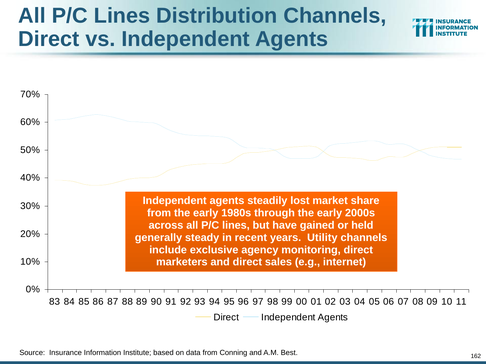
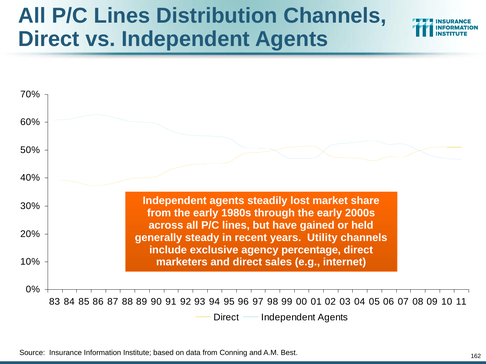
monitoring: monitoring -> percentage
